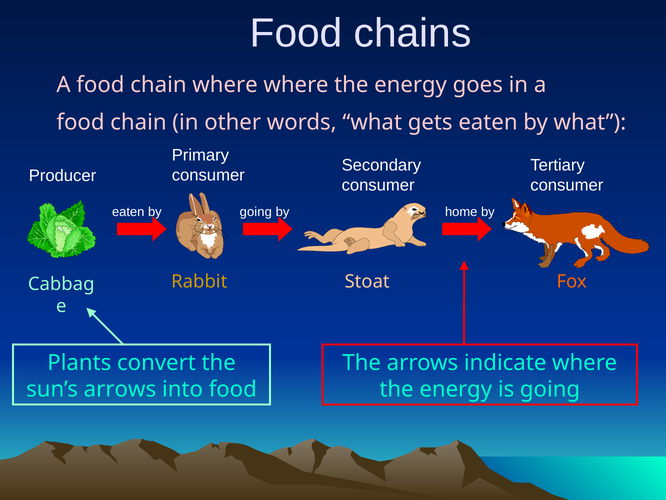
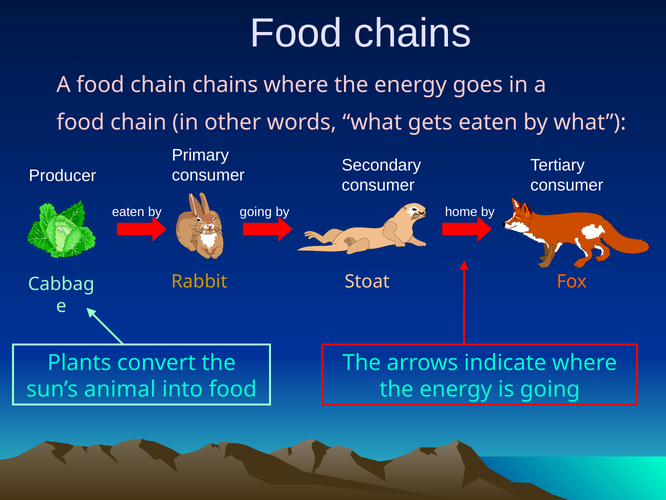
chain where: where -> chains
sun’s arrows: arrows -> animal
